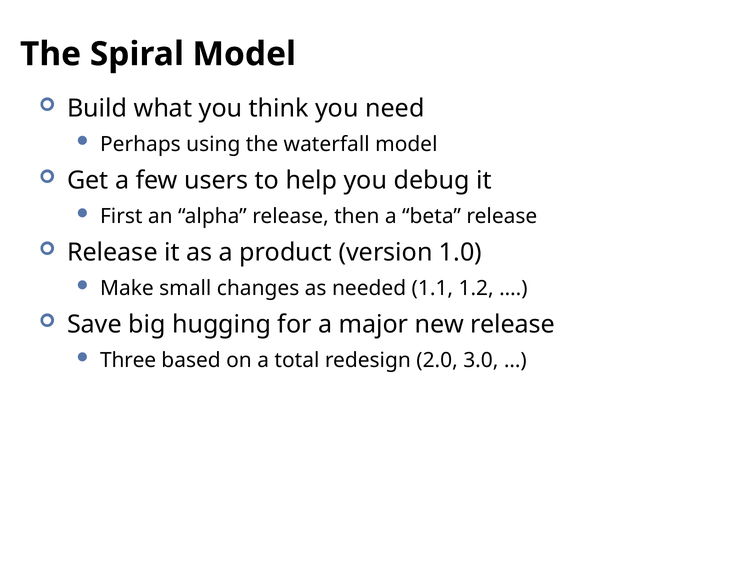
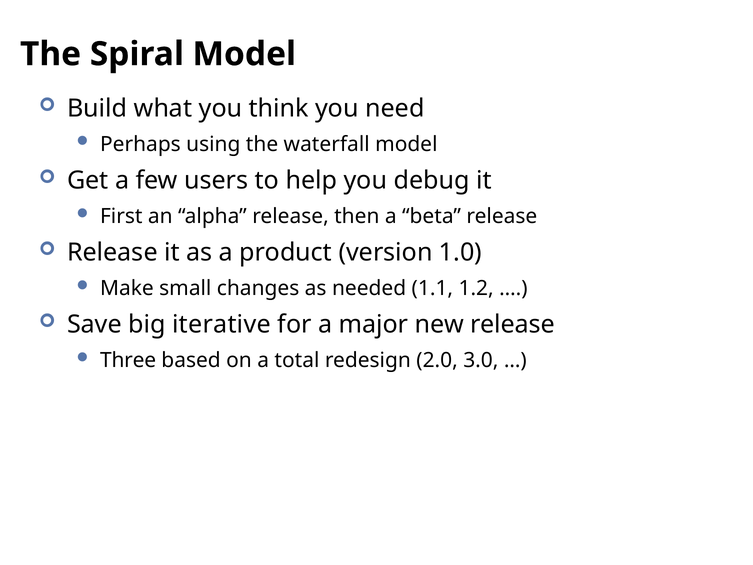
hugging: hugging -> iterative
